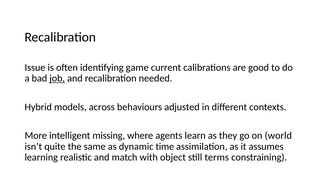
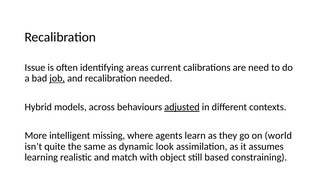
game: game -> areas
good: good -> need
adjusted underline: none -> present
time: time -> look
terms: terms -> based
